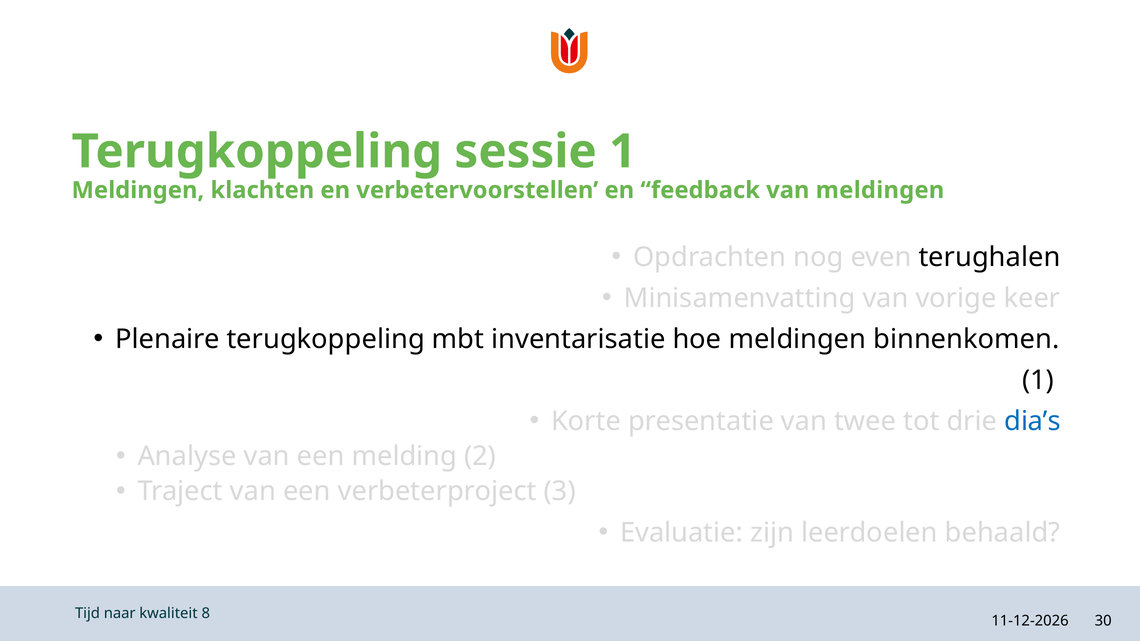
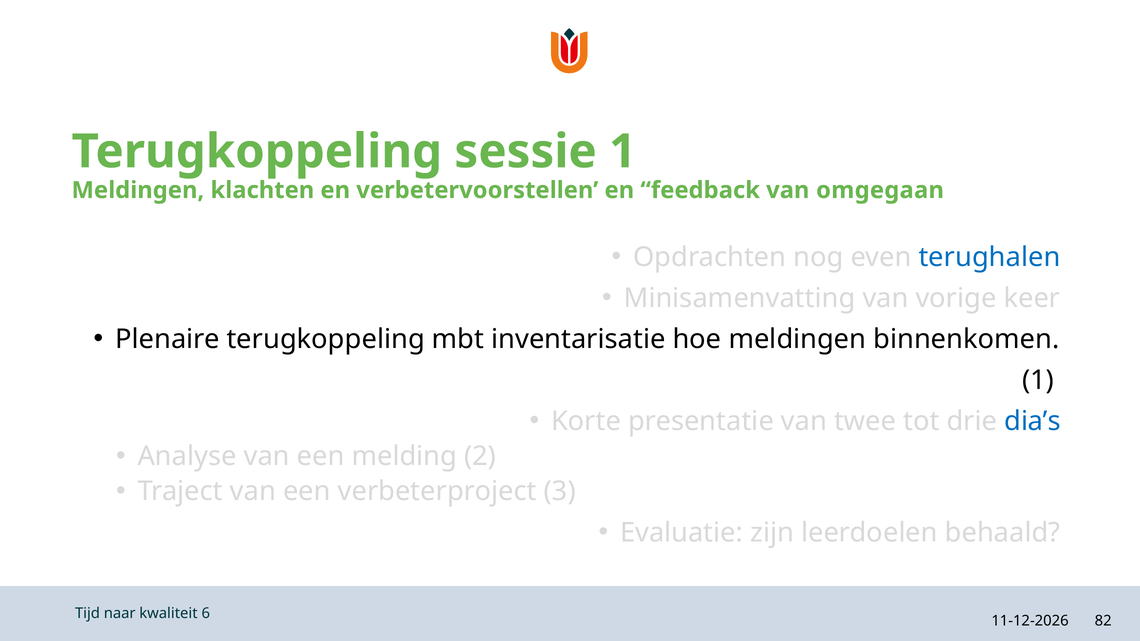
van meldingen: meldingen -> omgegaan
terughalen colour: black -> blue
8: 8 -> 6
30: 30 -> 82
